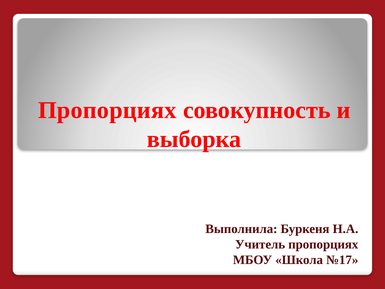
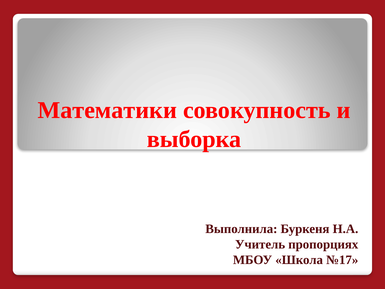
Пропорциях at (107, 110): Пропорциях -> Математики
